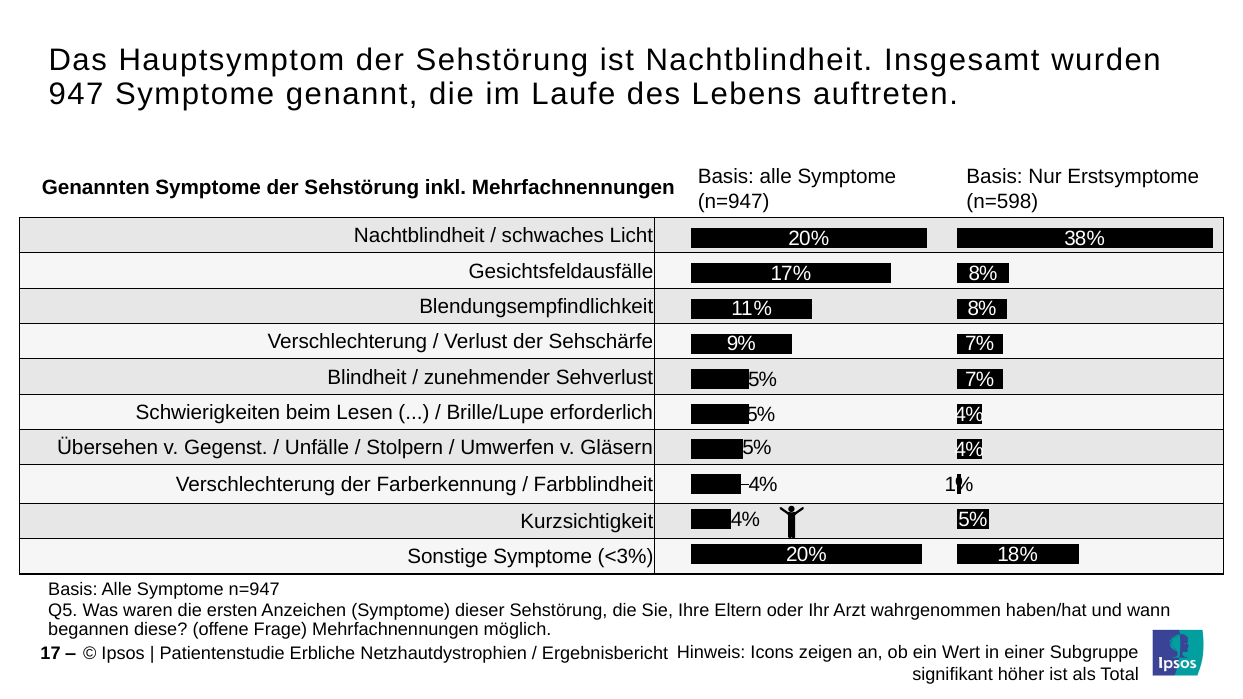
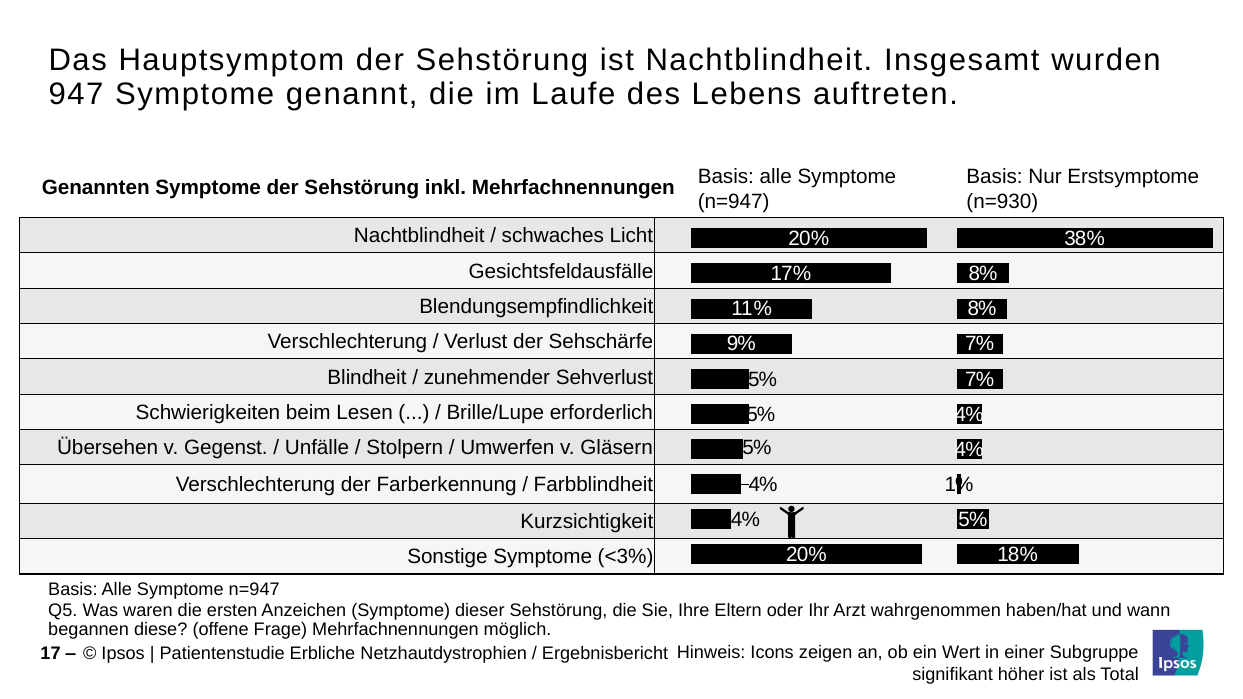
n=598: n=598 -> n=930
